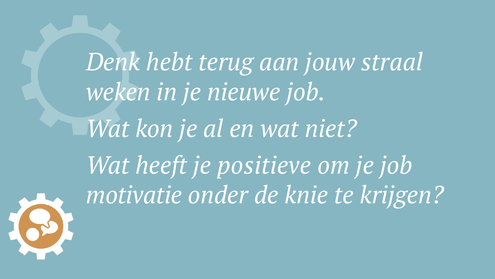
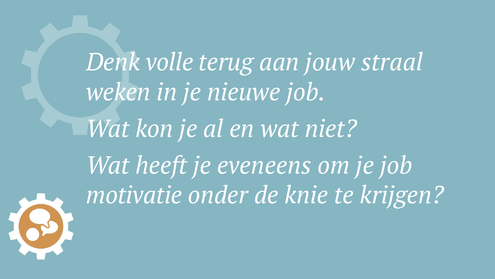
hebt: hebt -> volle
positieve: positieve -> eveneens
